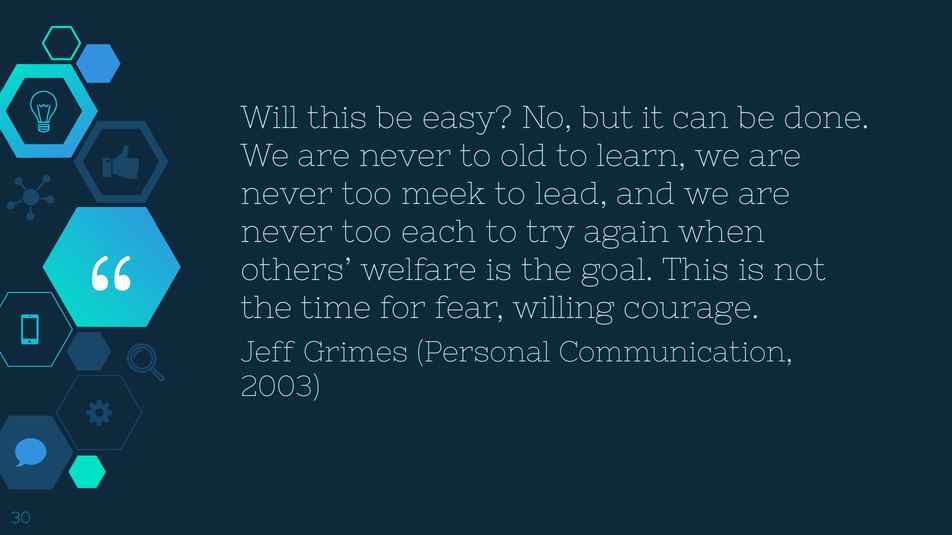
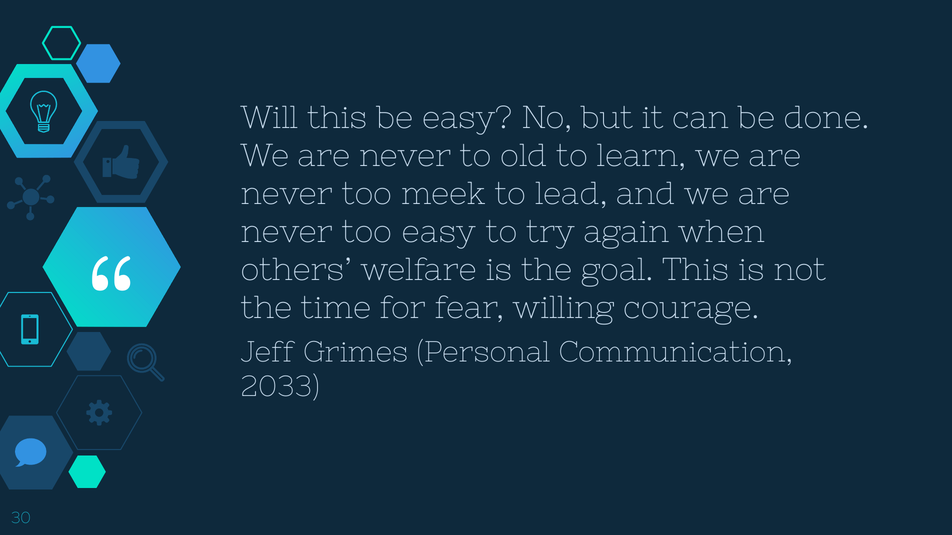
too each: each -> easy
2003: 2003 -> 2033
